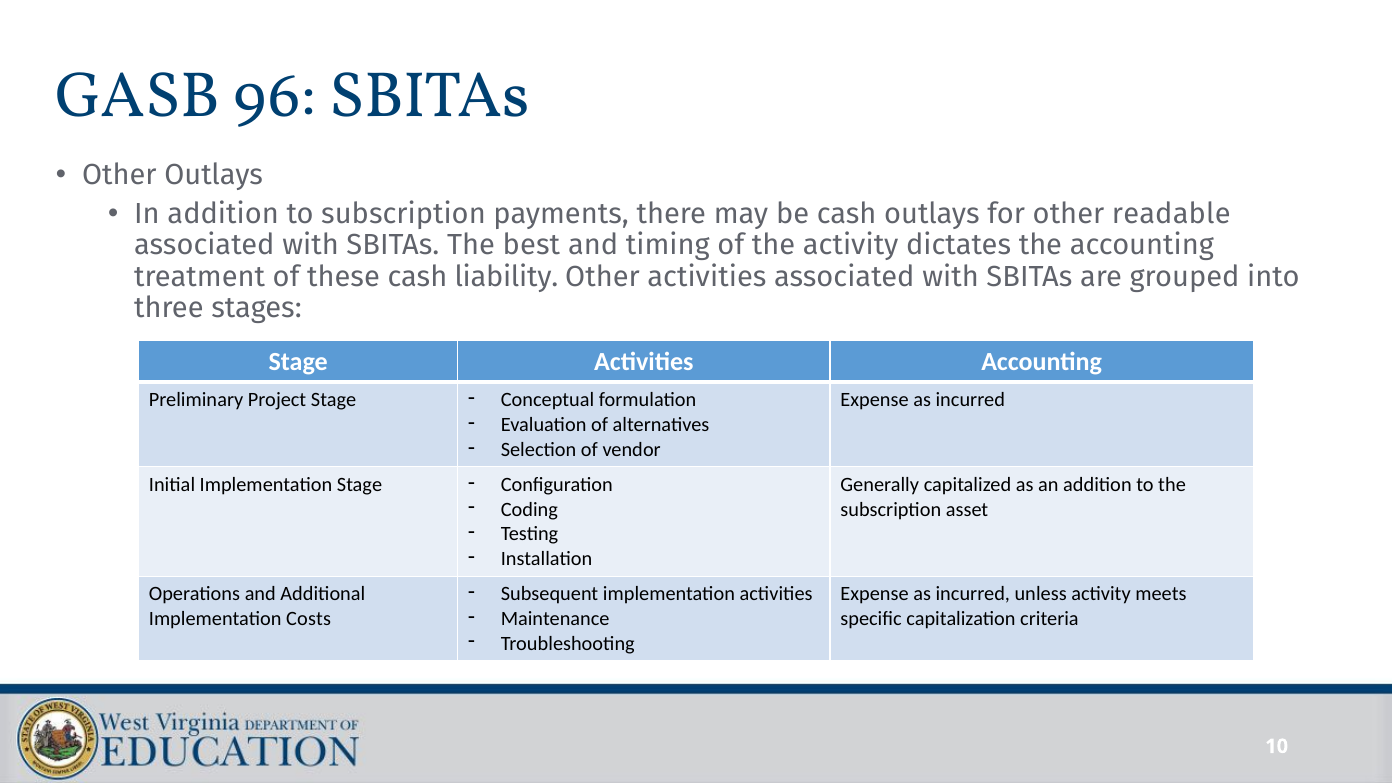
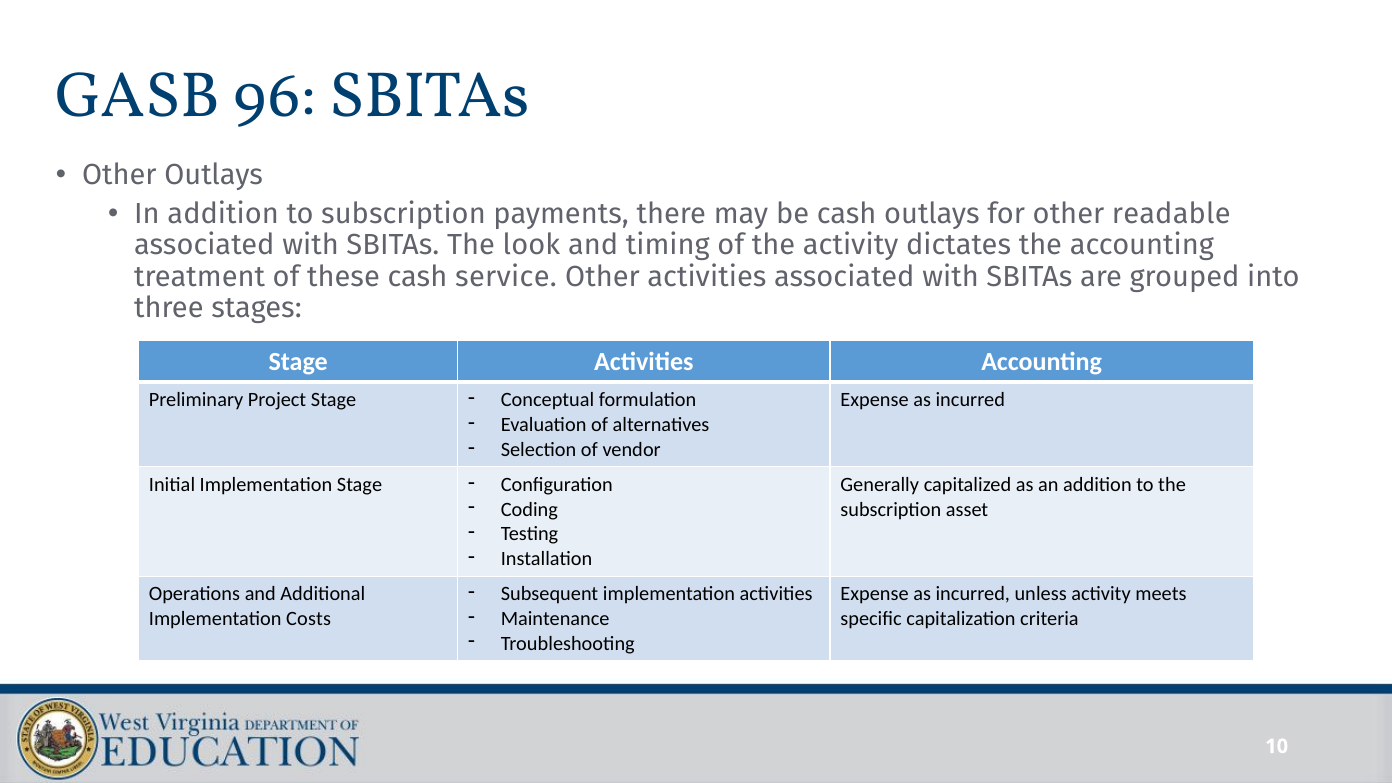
best: best -> look
liability: liability -> service
